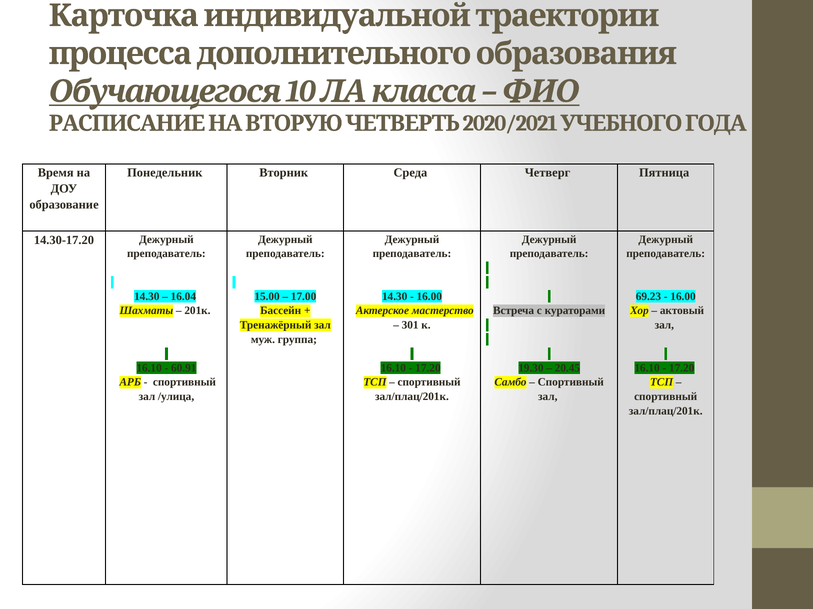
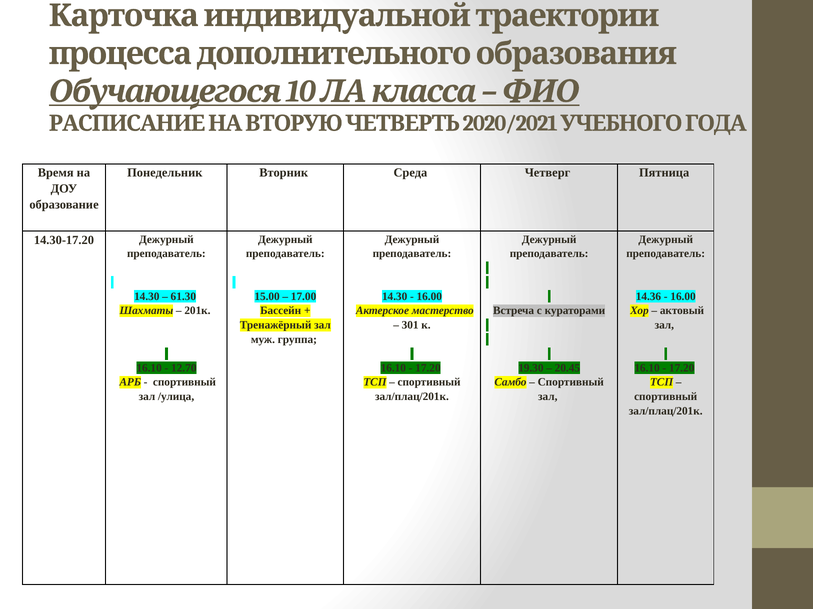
16.04: 16.04 -> 61.30
69.23: 69.23 -> 14.36
60.91: 60.91 -> 12.70
